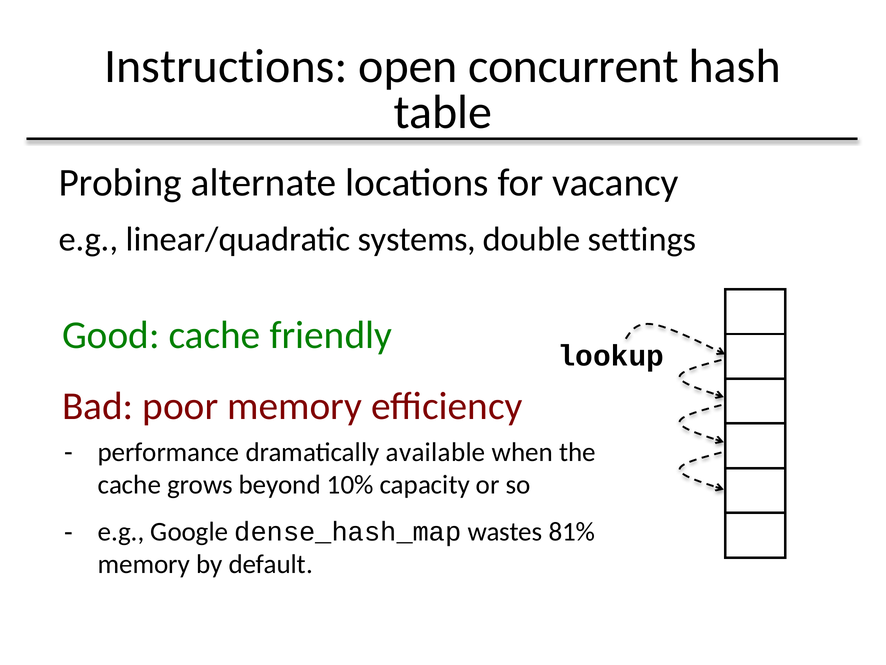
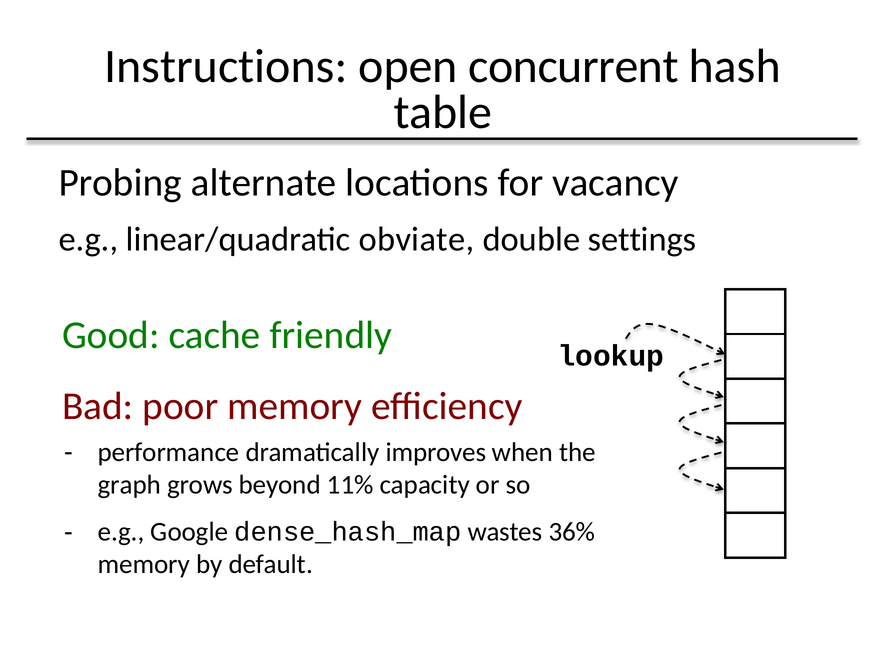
systems: systems -> obviate
available: available -> improves
cache at (129, 484): cache -> graph
10%: 10% -> 11%
81%: 81% -> 36%
